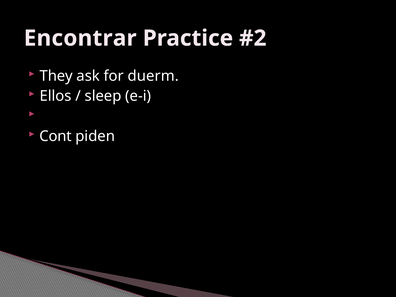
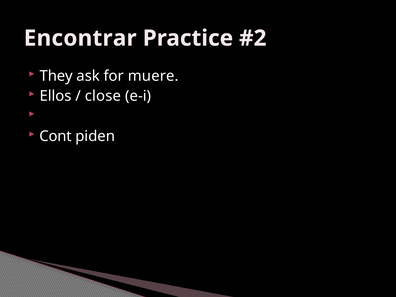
duerm: duerm -> muere
sleep: sleep -> close
